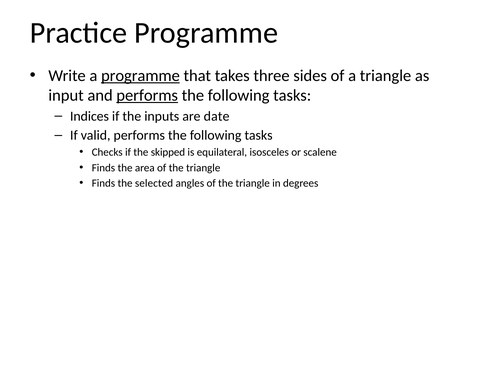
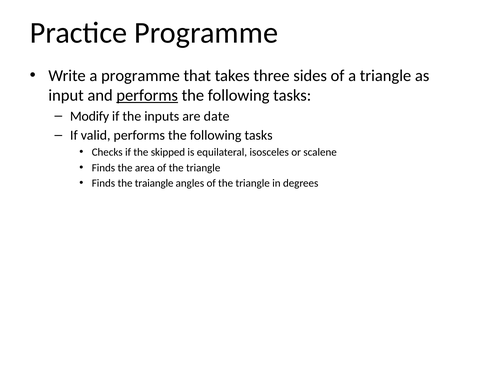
programme at (140, 76) underline: present -> none
Indices: Indices -> Modify
selected: selected -> traiangle
